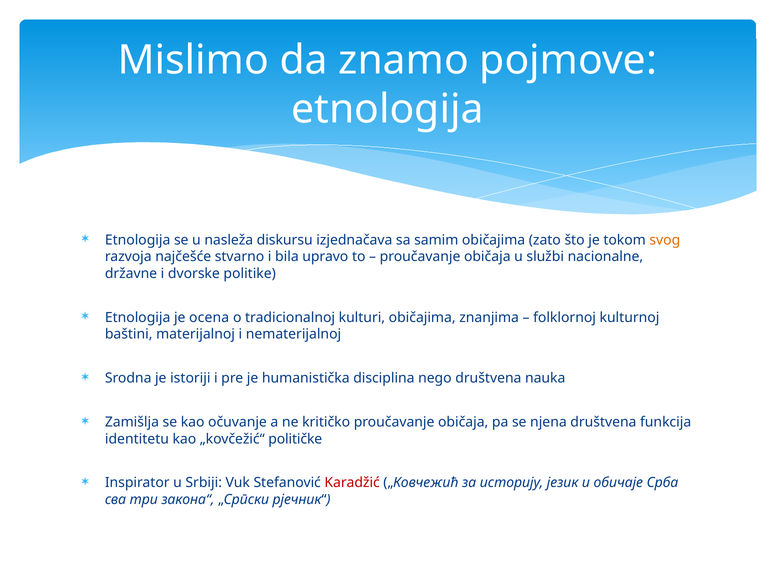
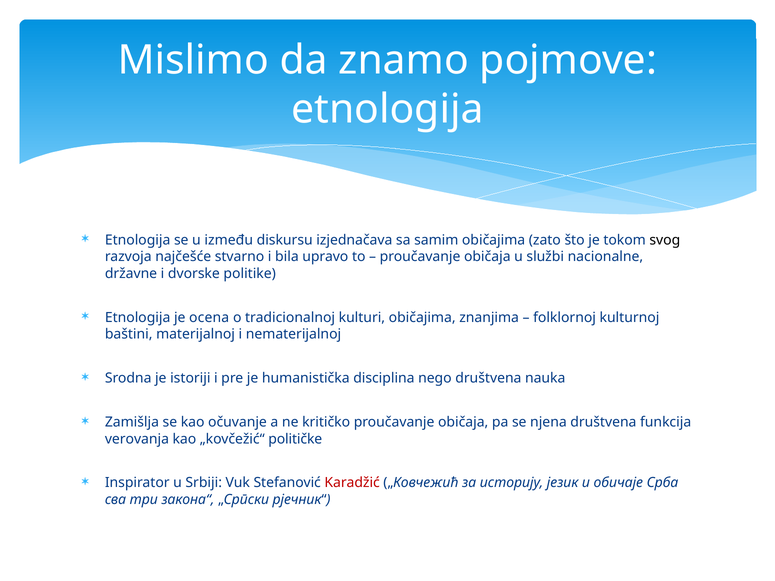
nasleža: nasleža -> između
svog colour: orange -> black
identitetu: identitetu -> verovanja
